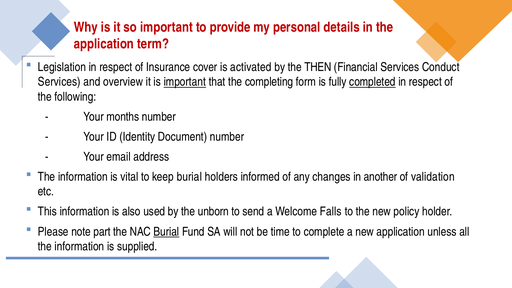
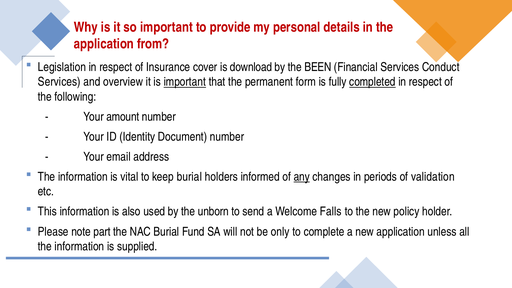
term: term -> from
activated: activated -> download
THEN: THEN -> BEEN
completing: completing -> permanent
months: months -> amount
any underline: none -> present
another: another -> periods
Burial at (166, 232) underline: present -> none
time: time -> only
